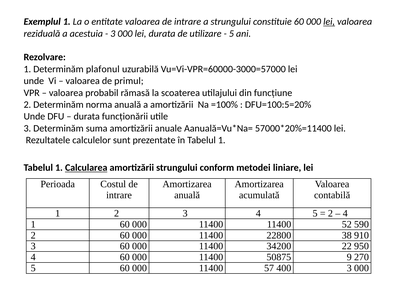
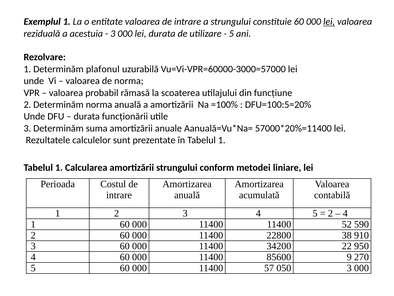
de primul: primul -> norma
Calcularea underline: present -> none
50875: 50875 -> 85600
400: 400 -> 050
